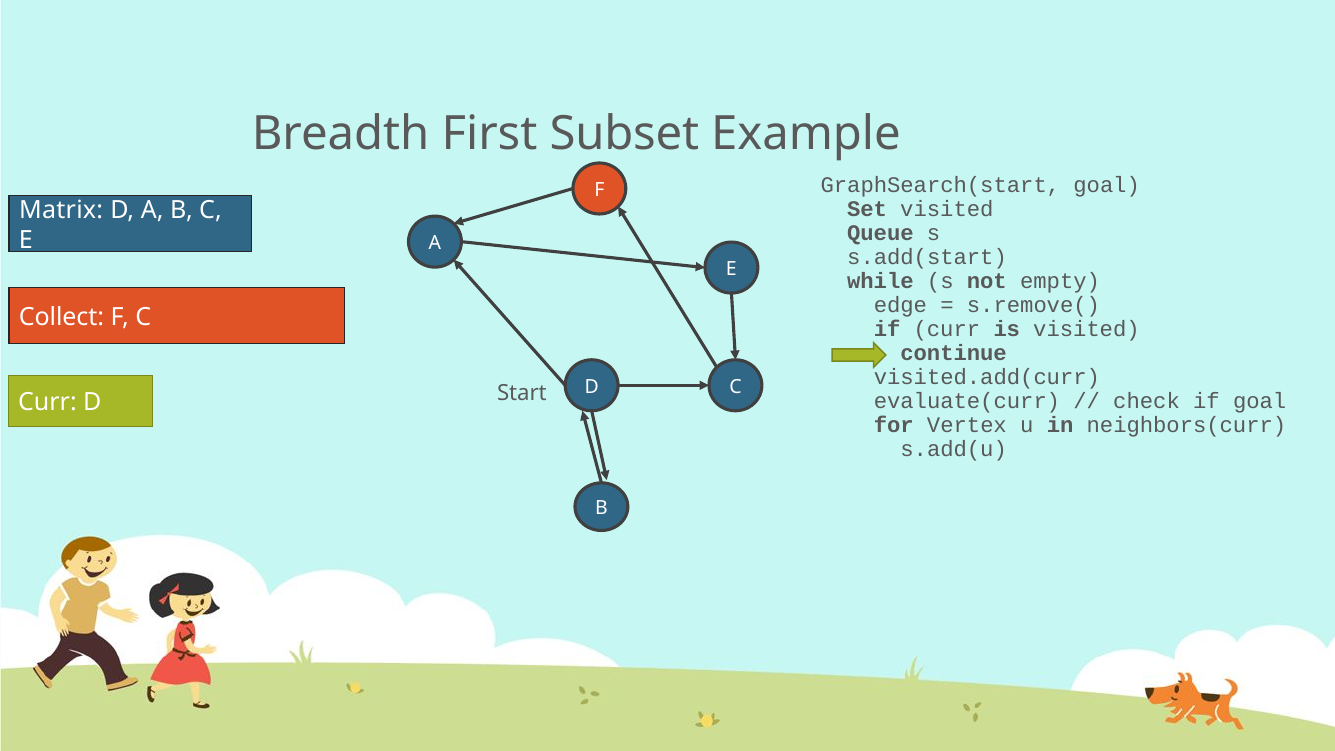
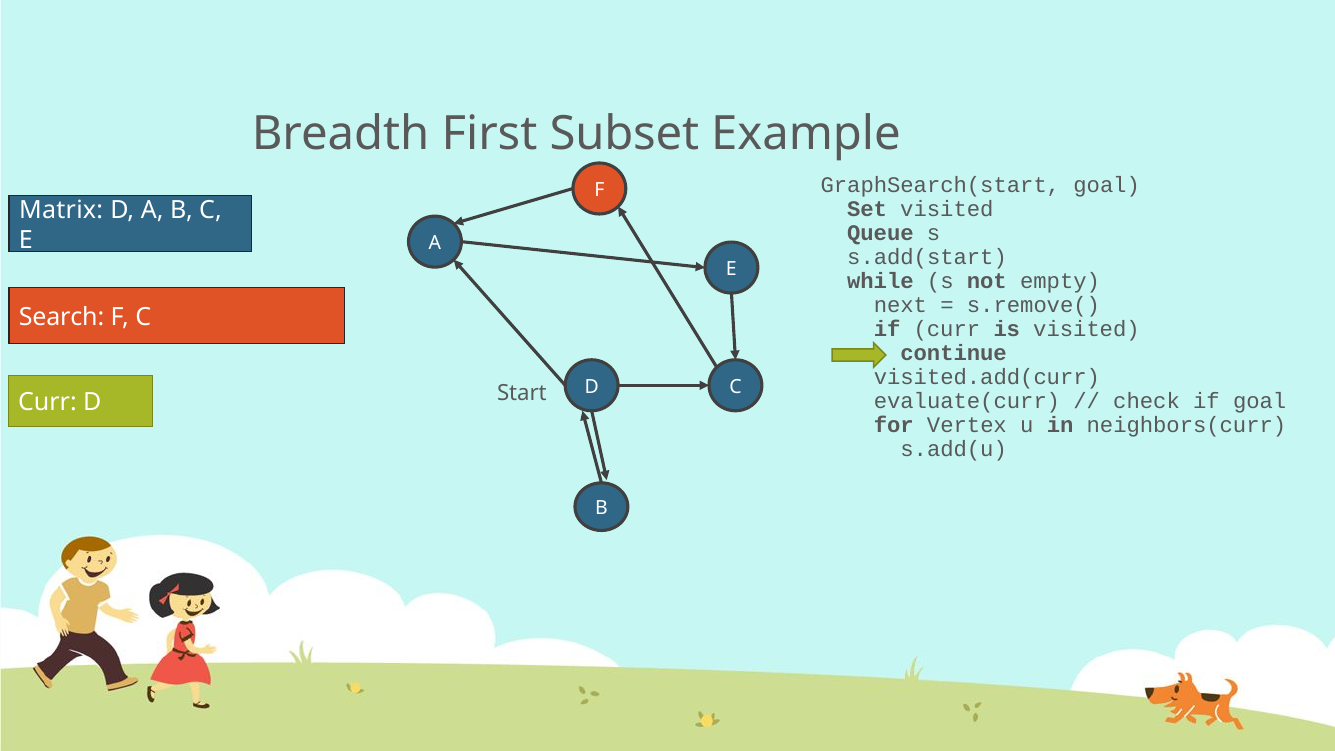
edge: edge -> next
Collect: Collect -> Search
